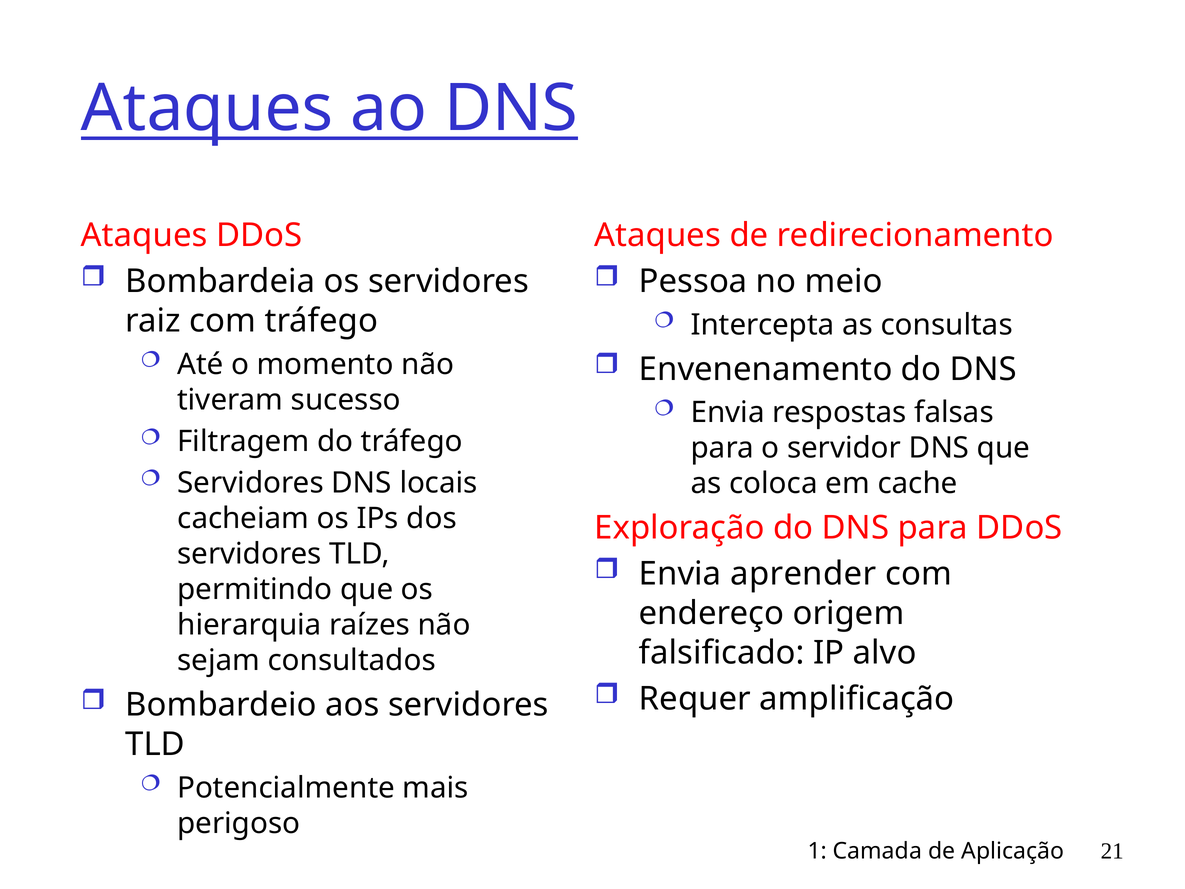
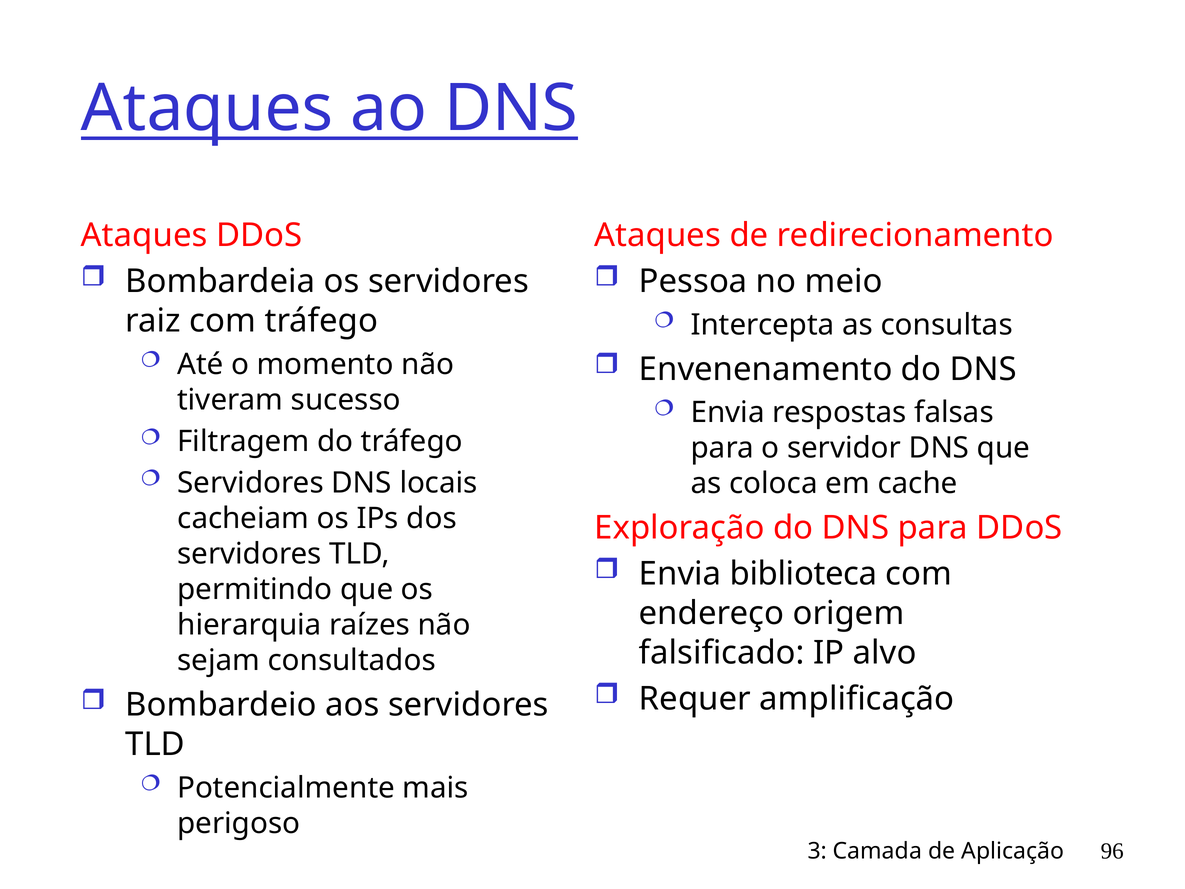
aprender: aprender -> biblioteca
1: 1 -> 3
21: 21 -> 96
